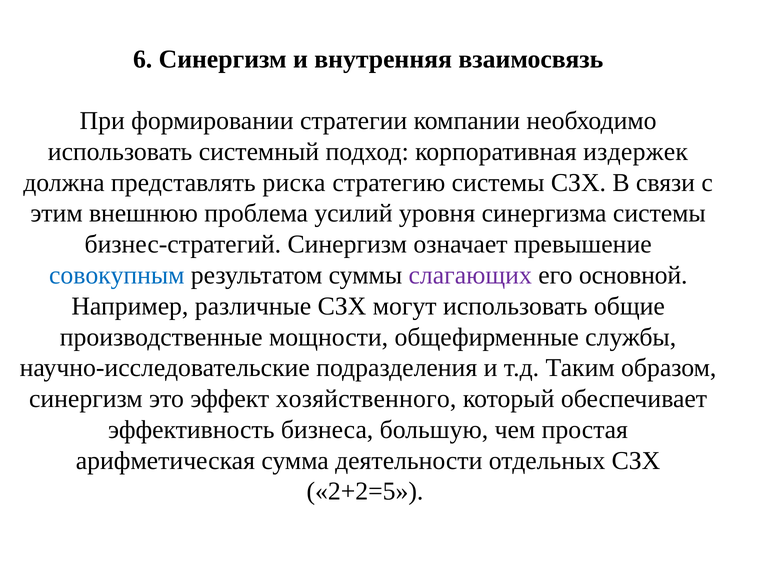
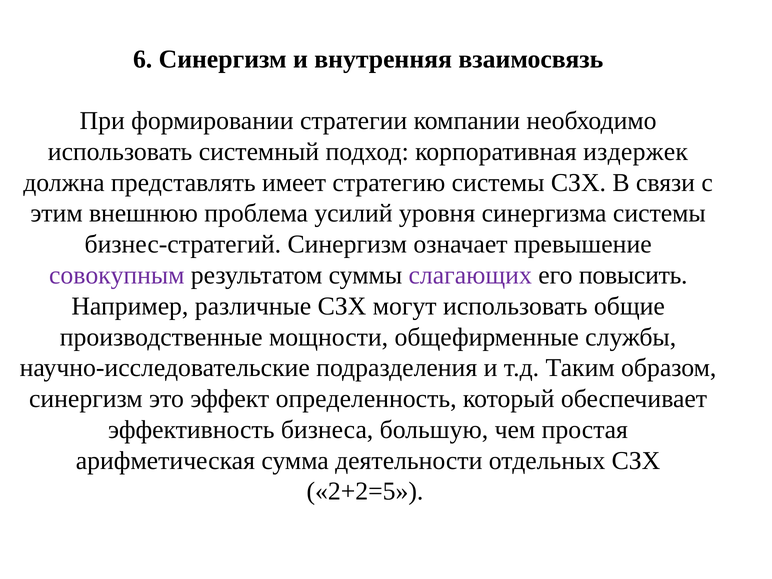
риска: риска -> имеет
совокупным colour: blue -> purple
основной: основной -> повысить
хозяйственного: хозяйственного -> определенность
